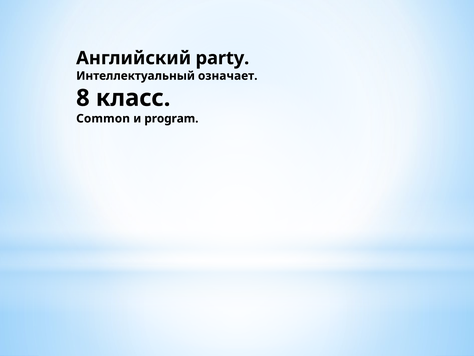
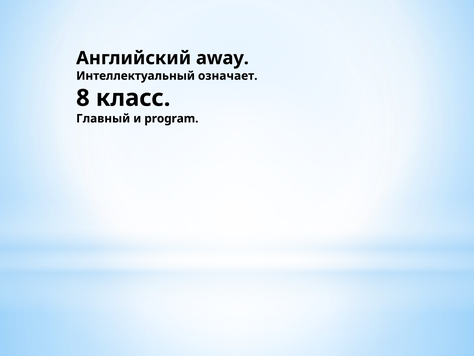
party: party -> away
Common: Common -> Главный
